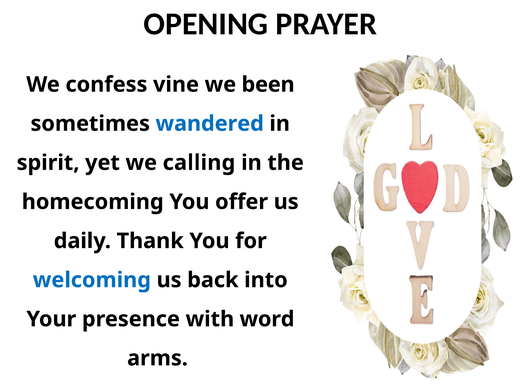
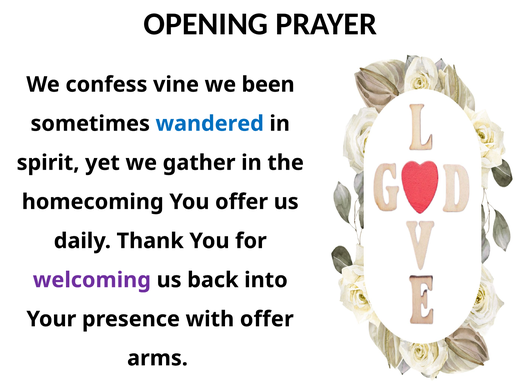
calling: calling -> gather
welcoming colour: blue -> purple
with word: word -> offer
